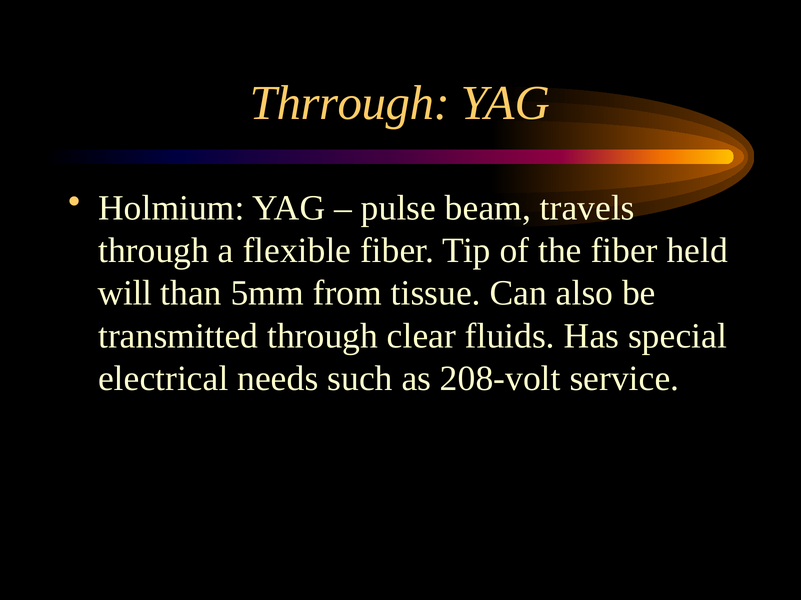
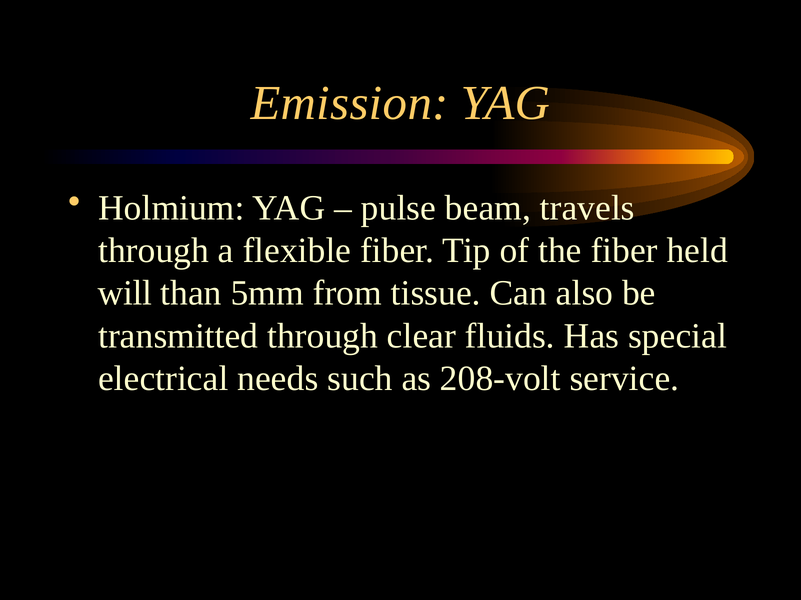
Thrrough: Thrrough -> Emission
